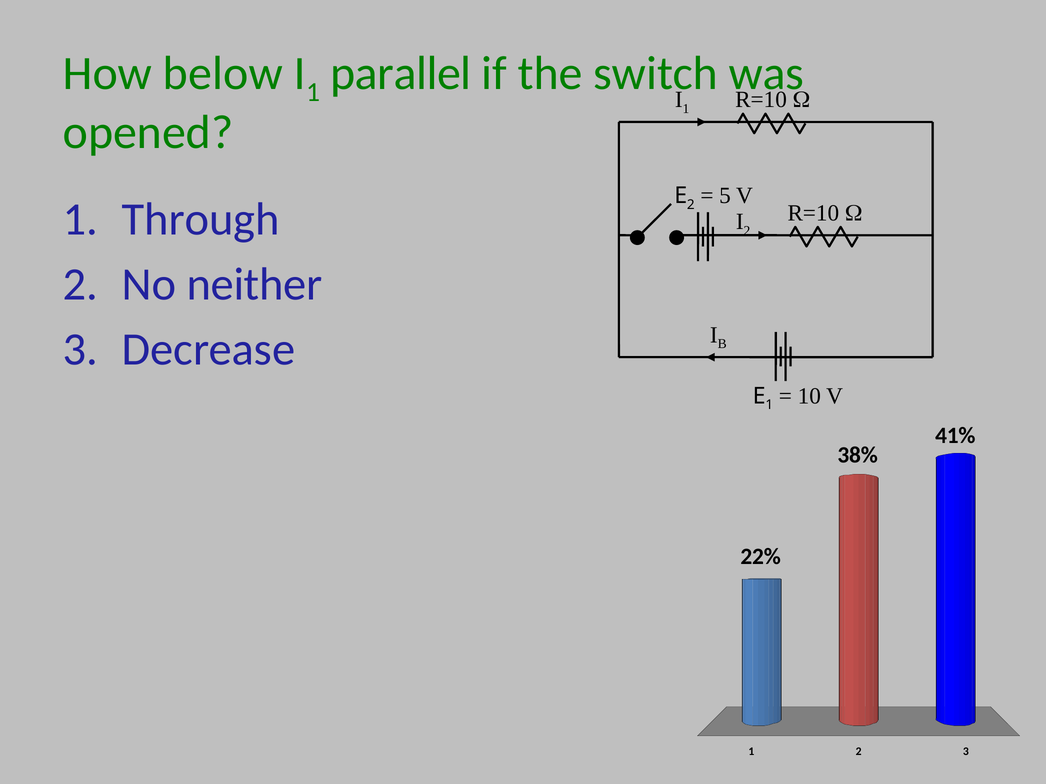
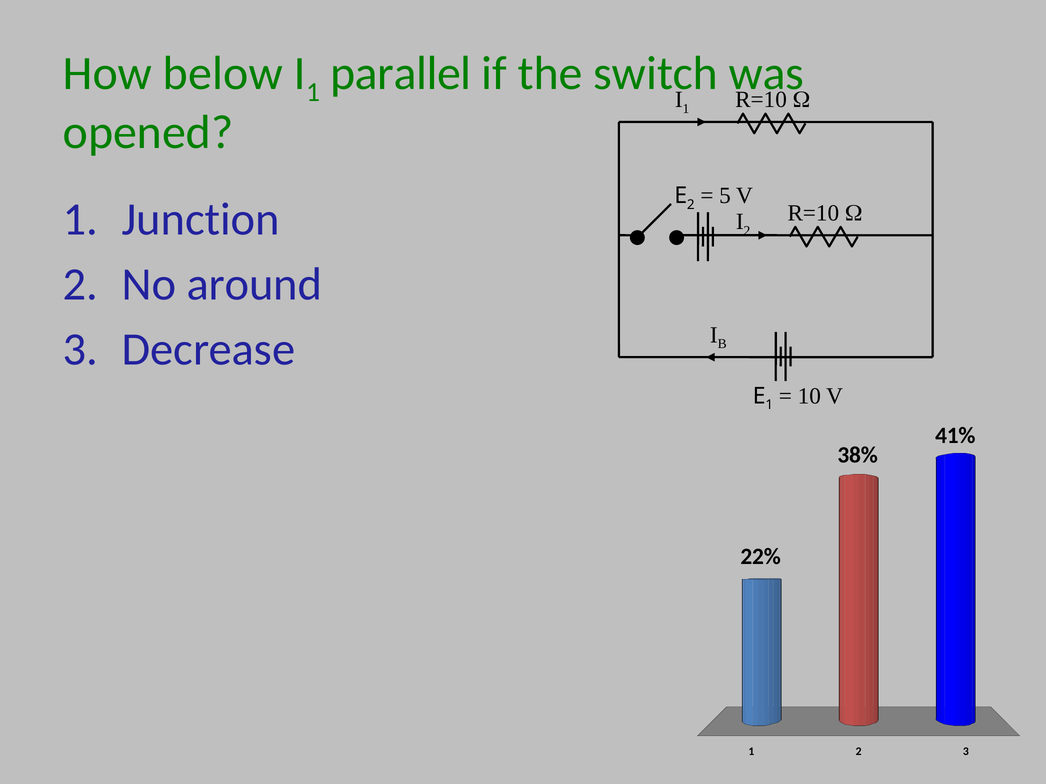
Through: Through -> Junction
neither: neither -> around
